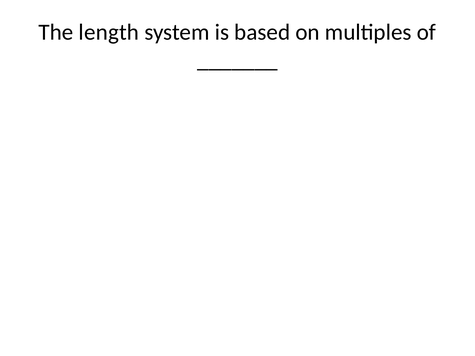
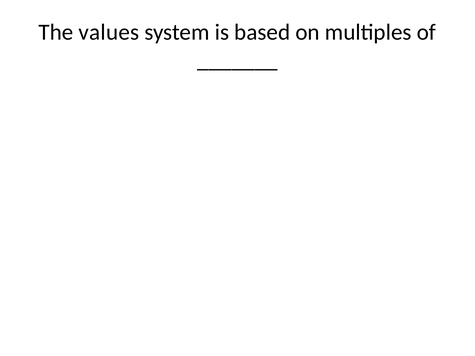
length: length -> values
